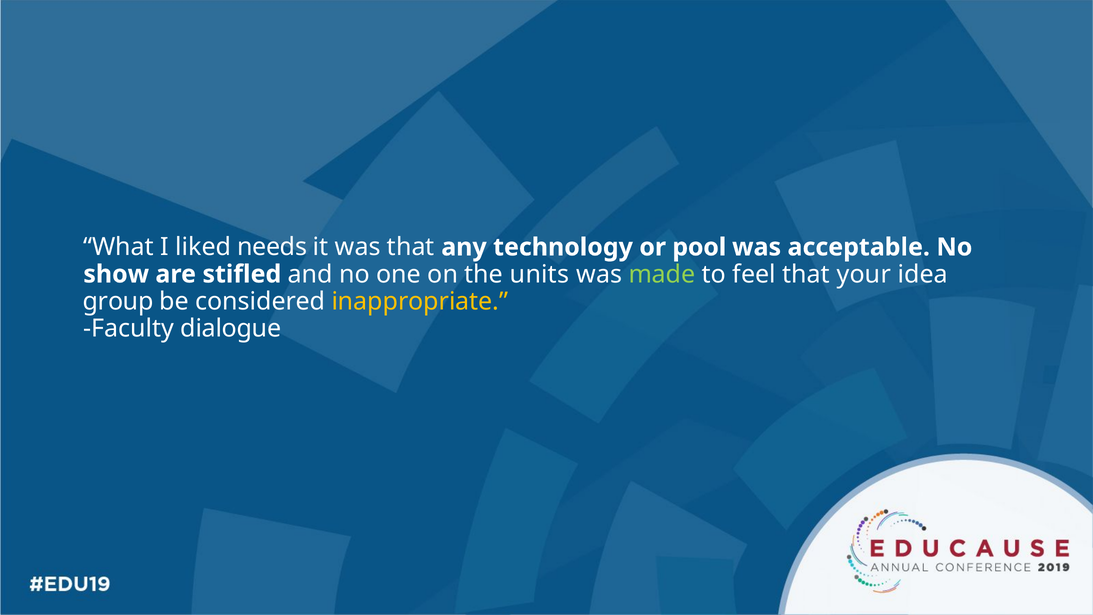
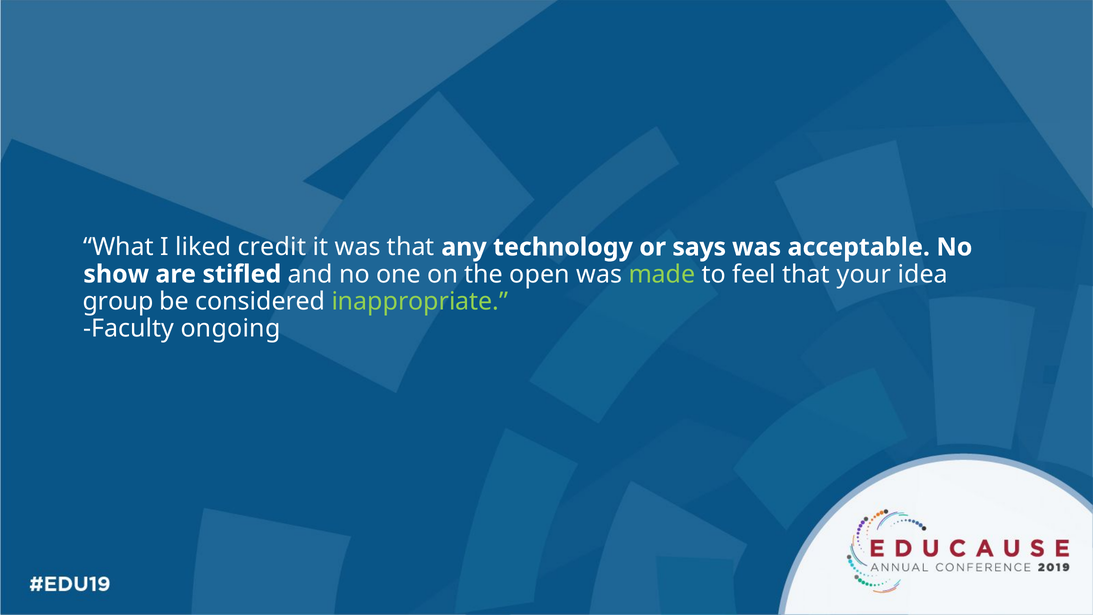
needs: needs -> credit
pool: pool -> says
units: units -> open
inappropriate colour: yellow -> light green
dialogue: dialogue -> ongoing
